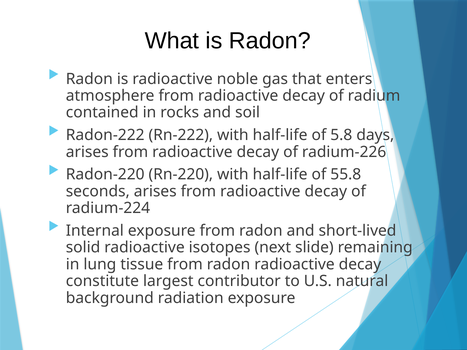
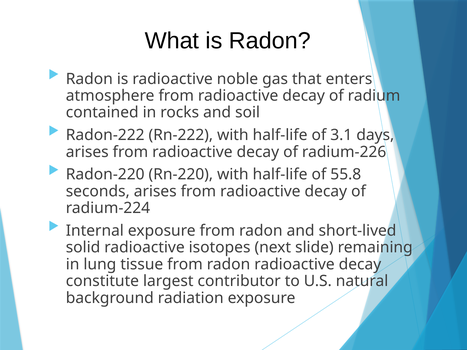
5.8: 5.8 -> 3.1
